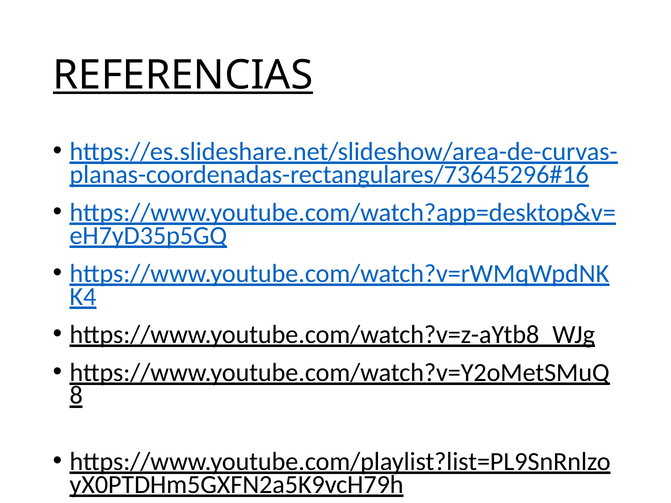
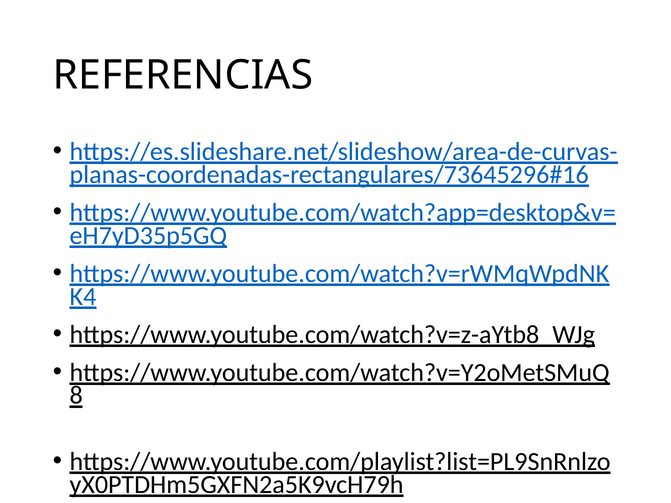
REFERENCIAS underline: present -> none
